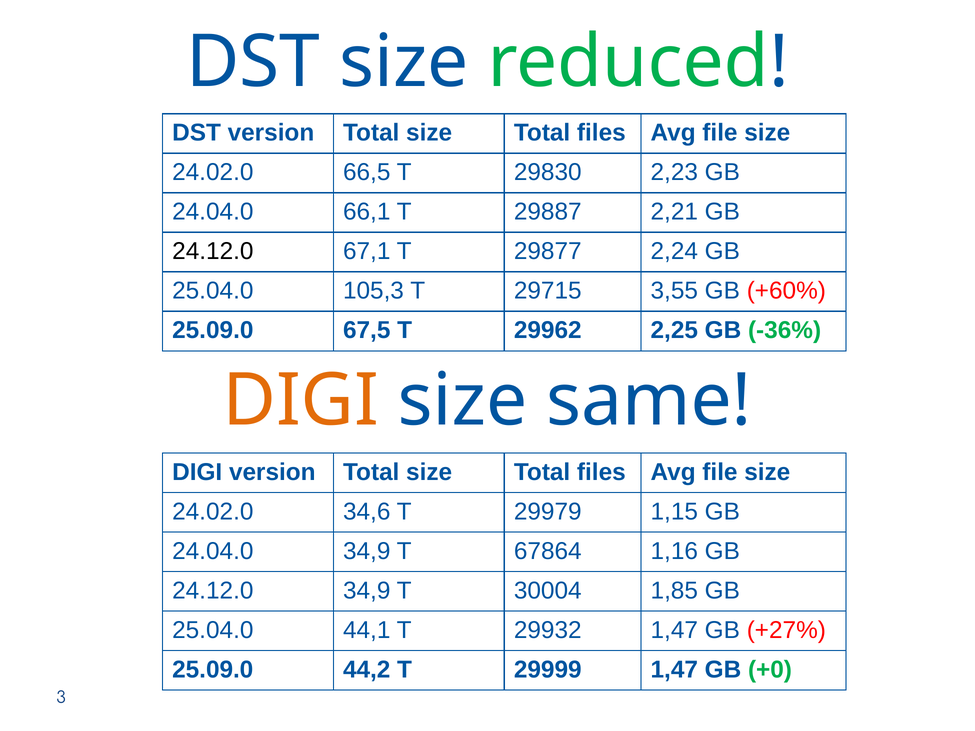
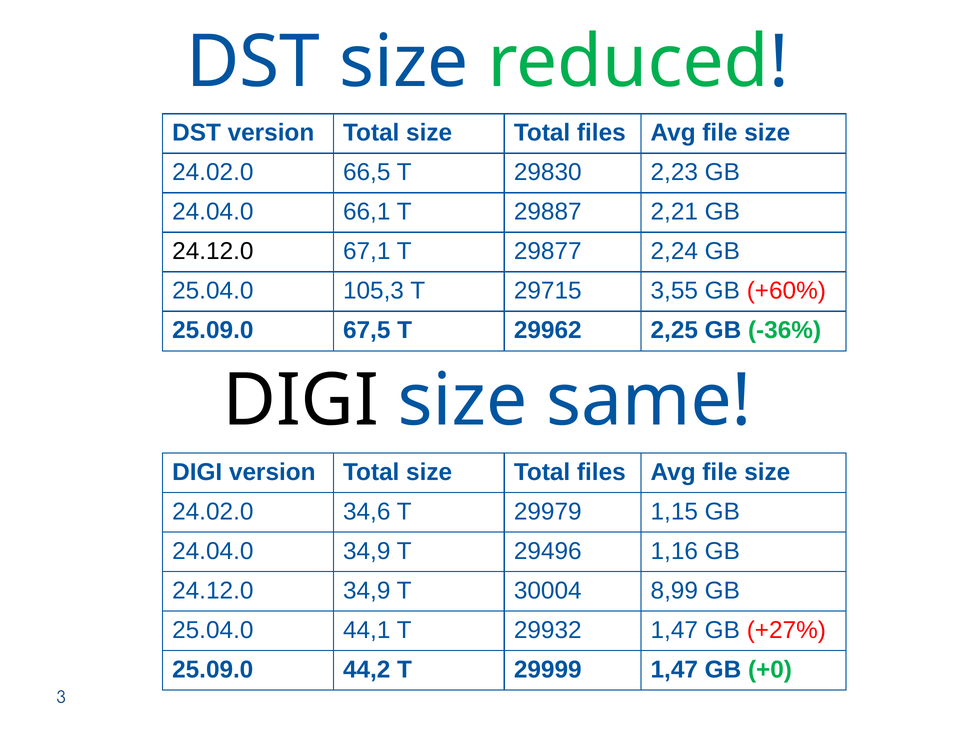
DIGI at (301, 401) colour: orange -> black
67864: 67864 -> 29496
1,85: 1,85 -> 8,99
